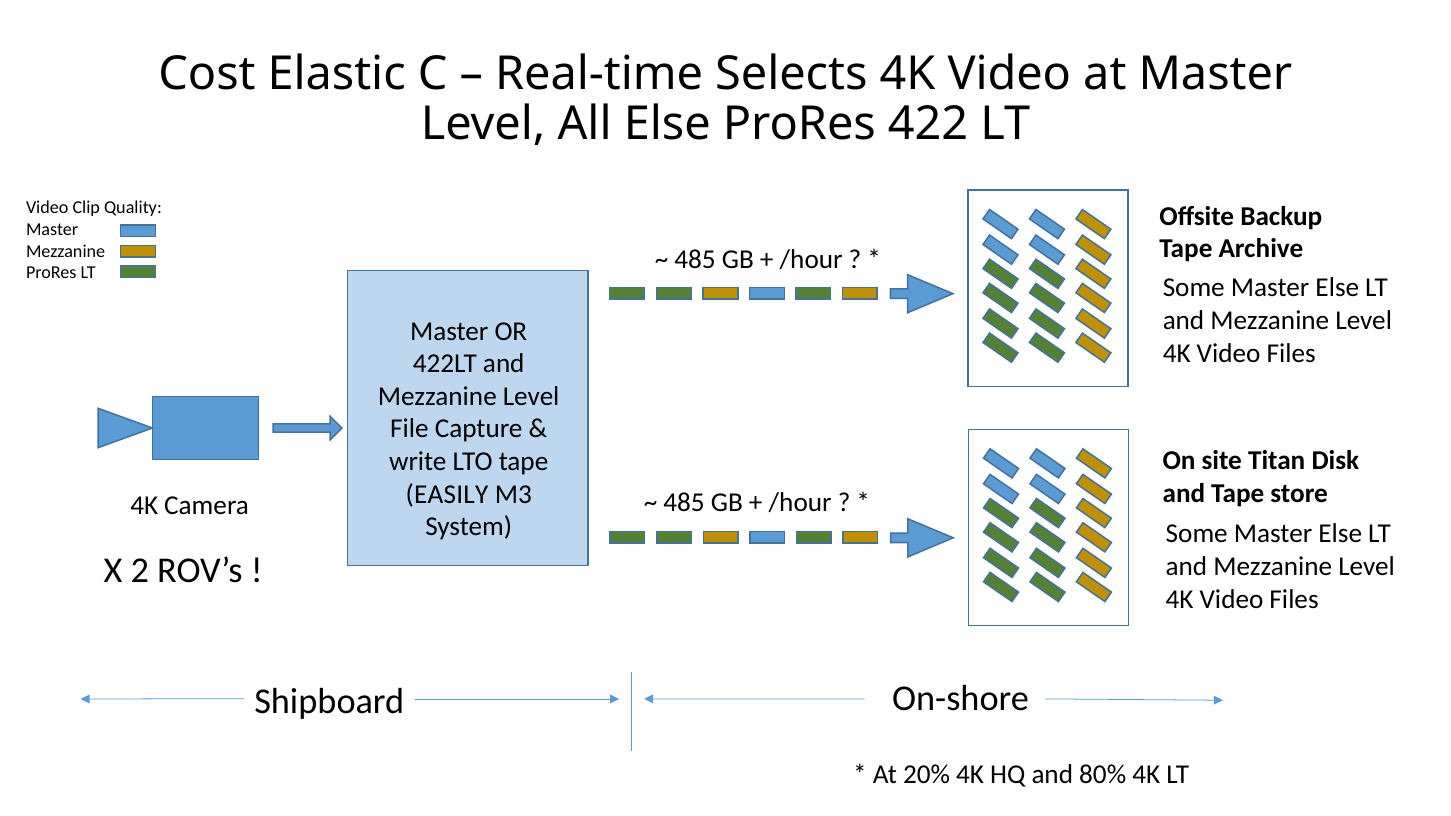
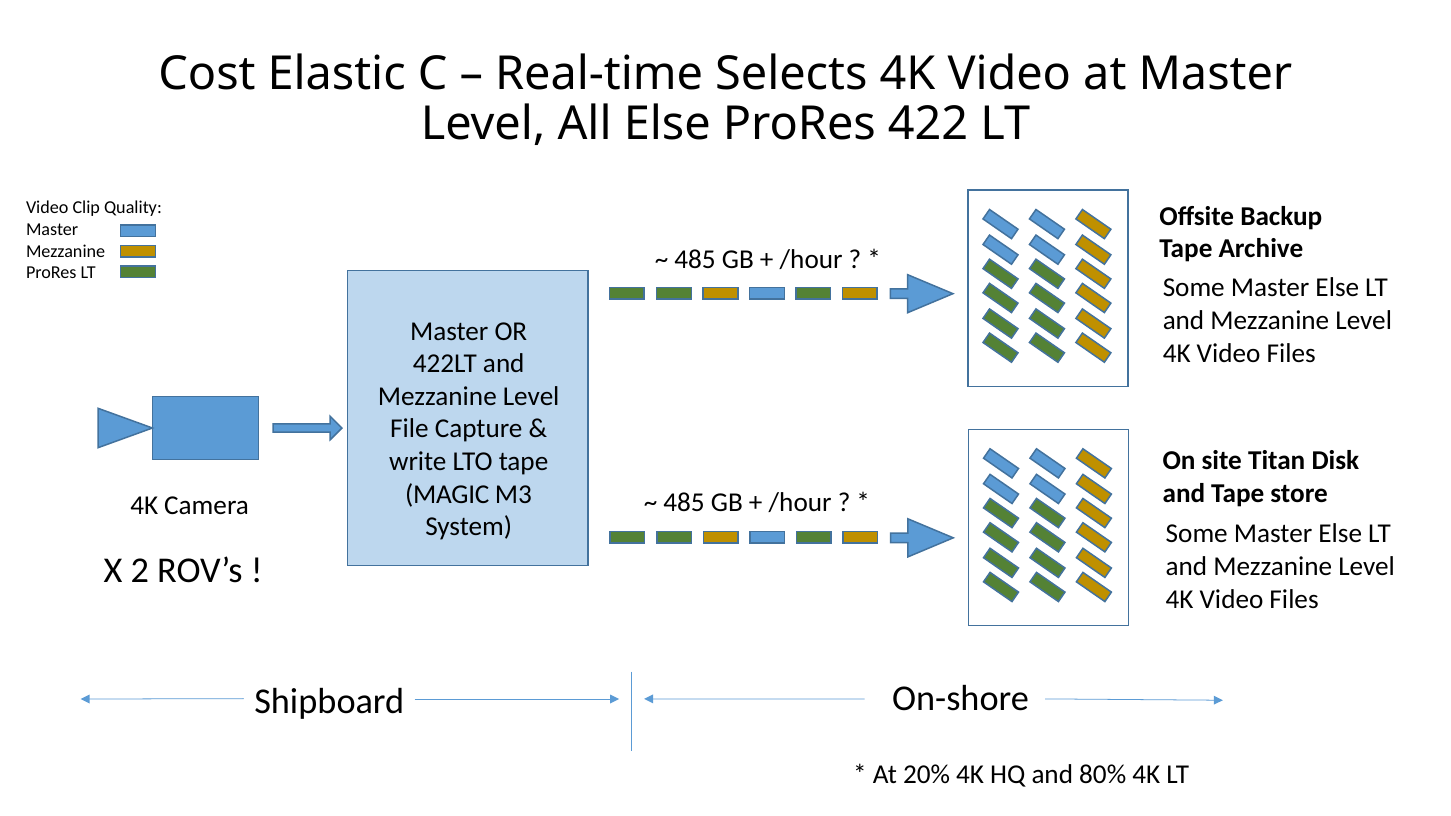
EASILY: EASILY -> MAGIC
